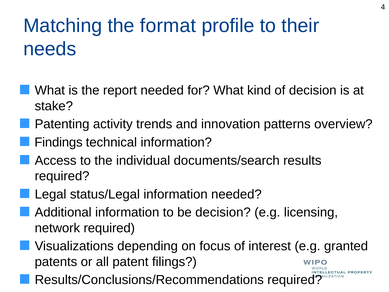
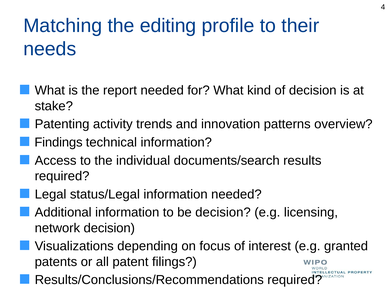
format: format -> editing
network required: required -> decision
